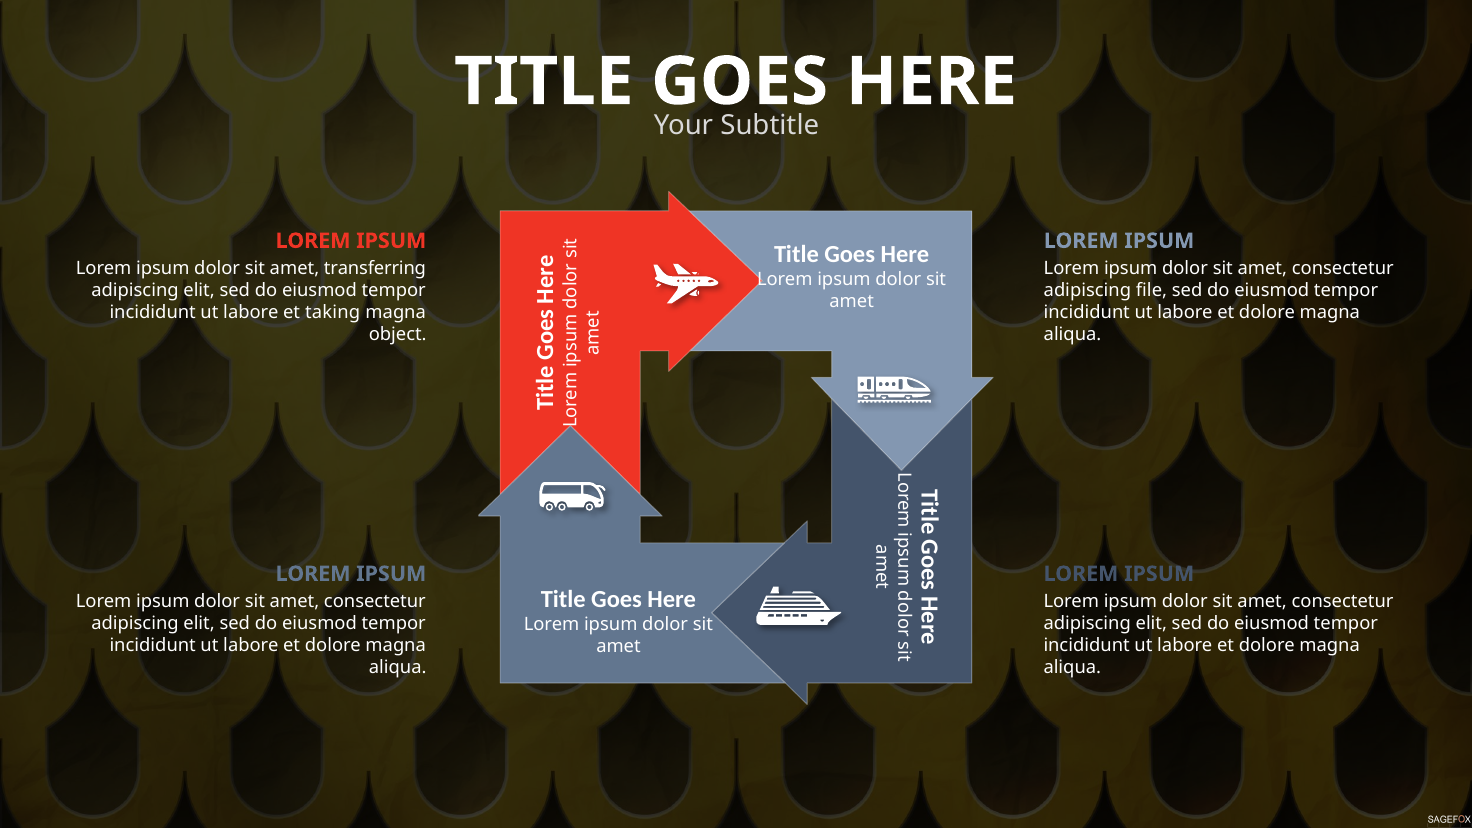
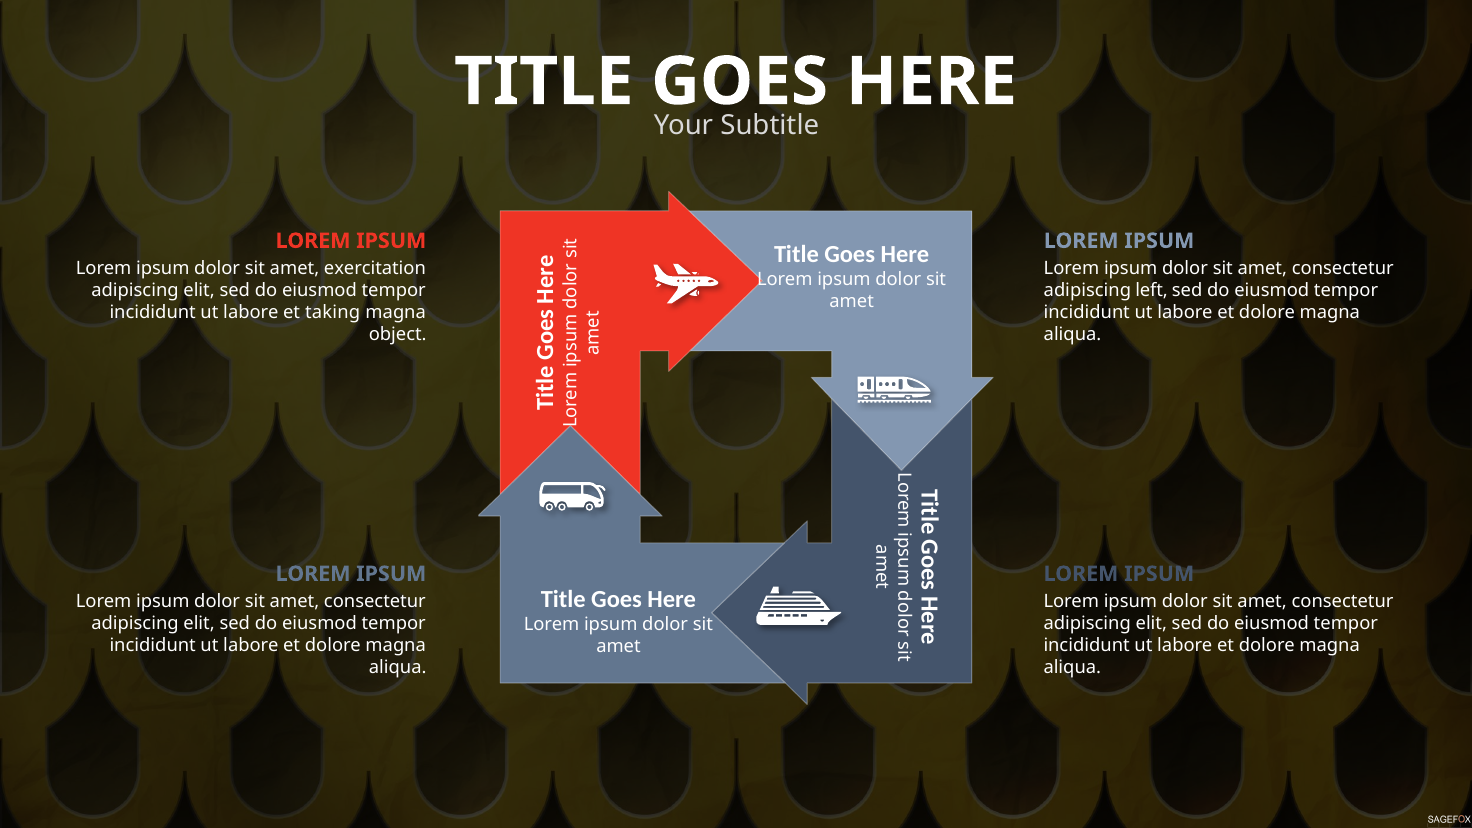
transferring: transferring -> exercitation
file: file -> left
